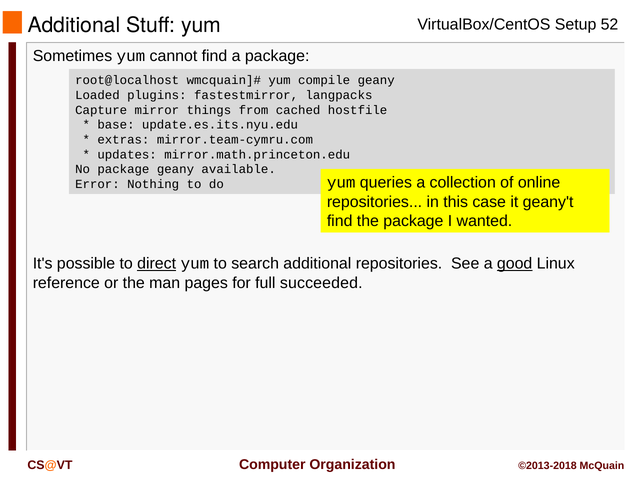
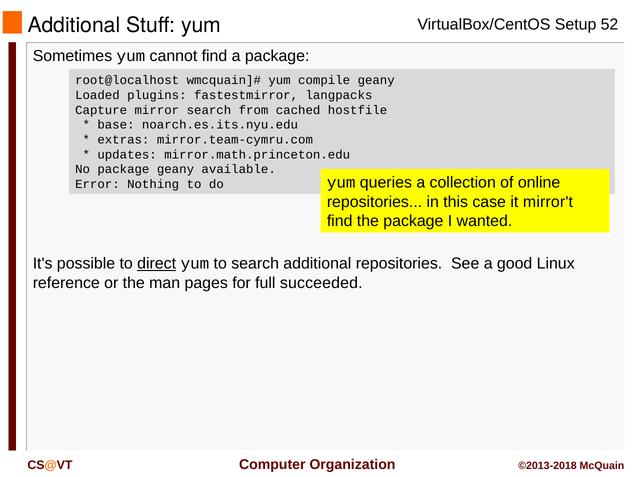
mirror things: things -> search
update.es.its.nyu.edu: update.es.its.nyu.edu -> noarch.es.its.nyu.edu
geany't: geany't -> mirror't
good underline: present -> none
